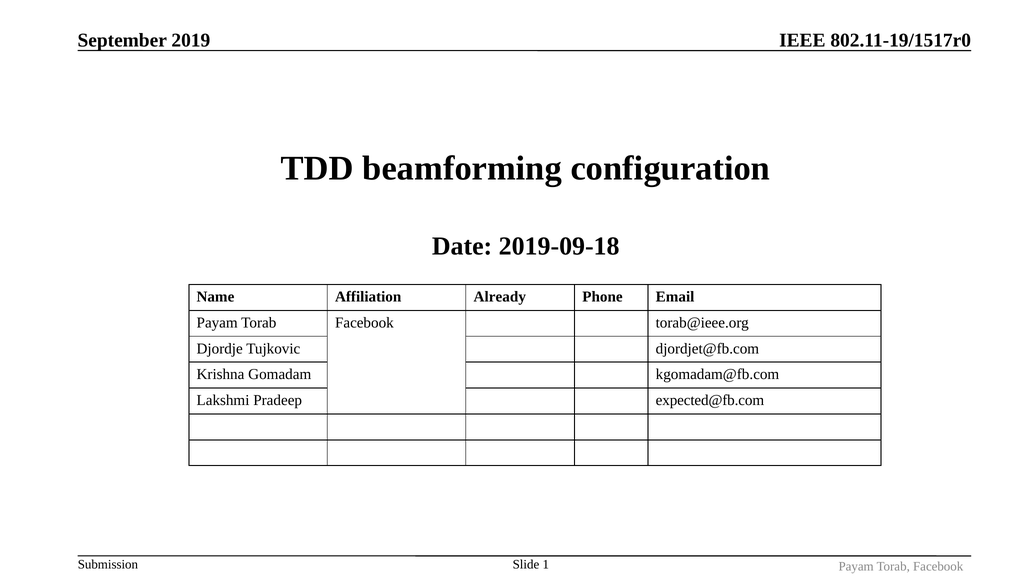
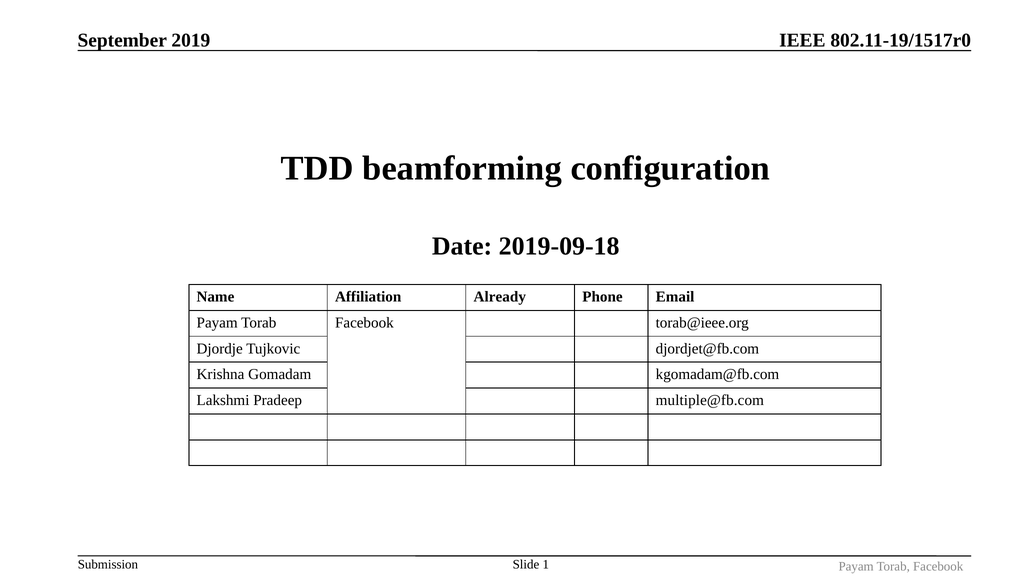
expected@fb.com: expected@fb.com -> multiple@fb.com
